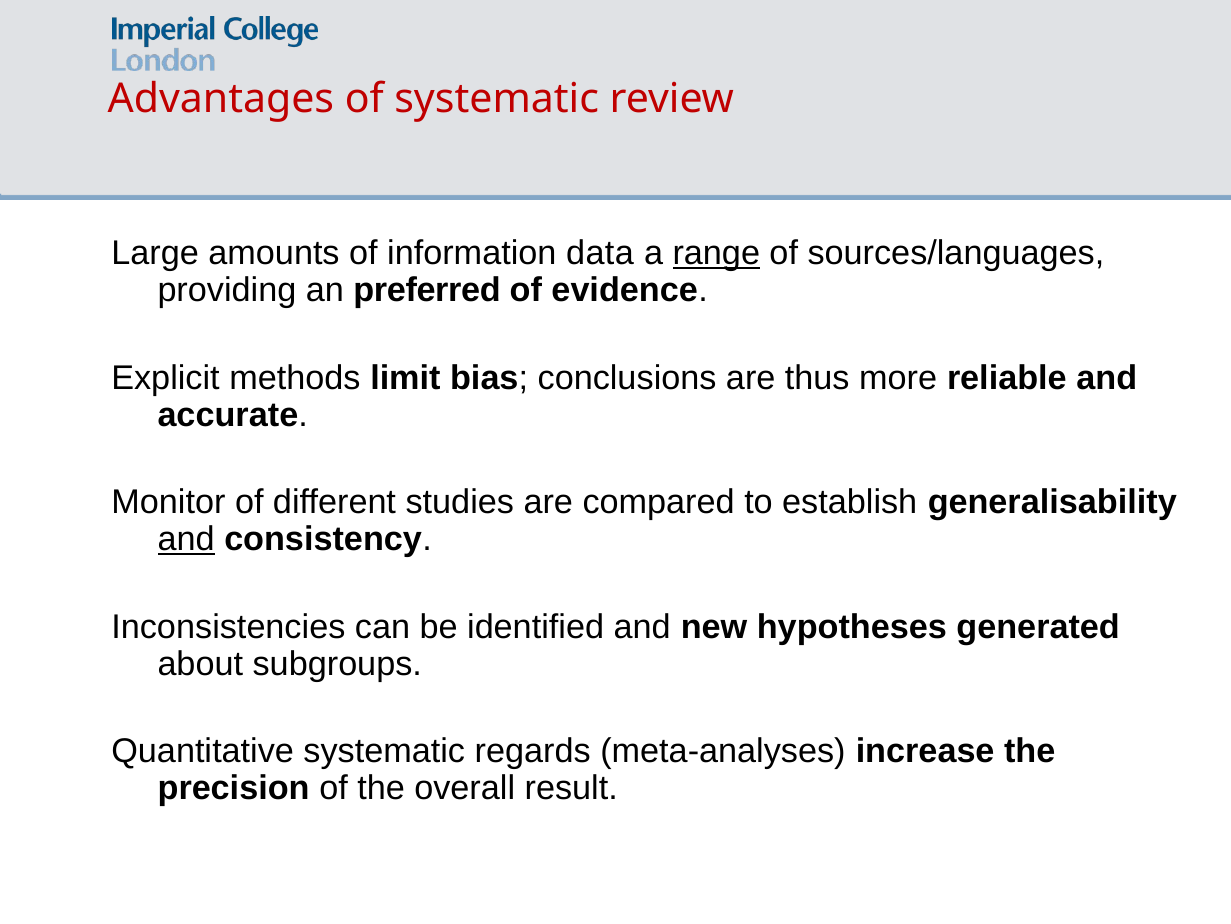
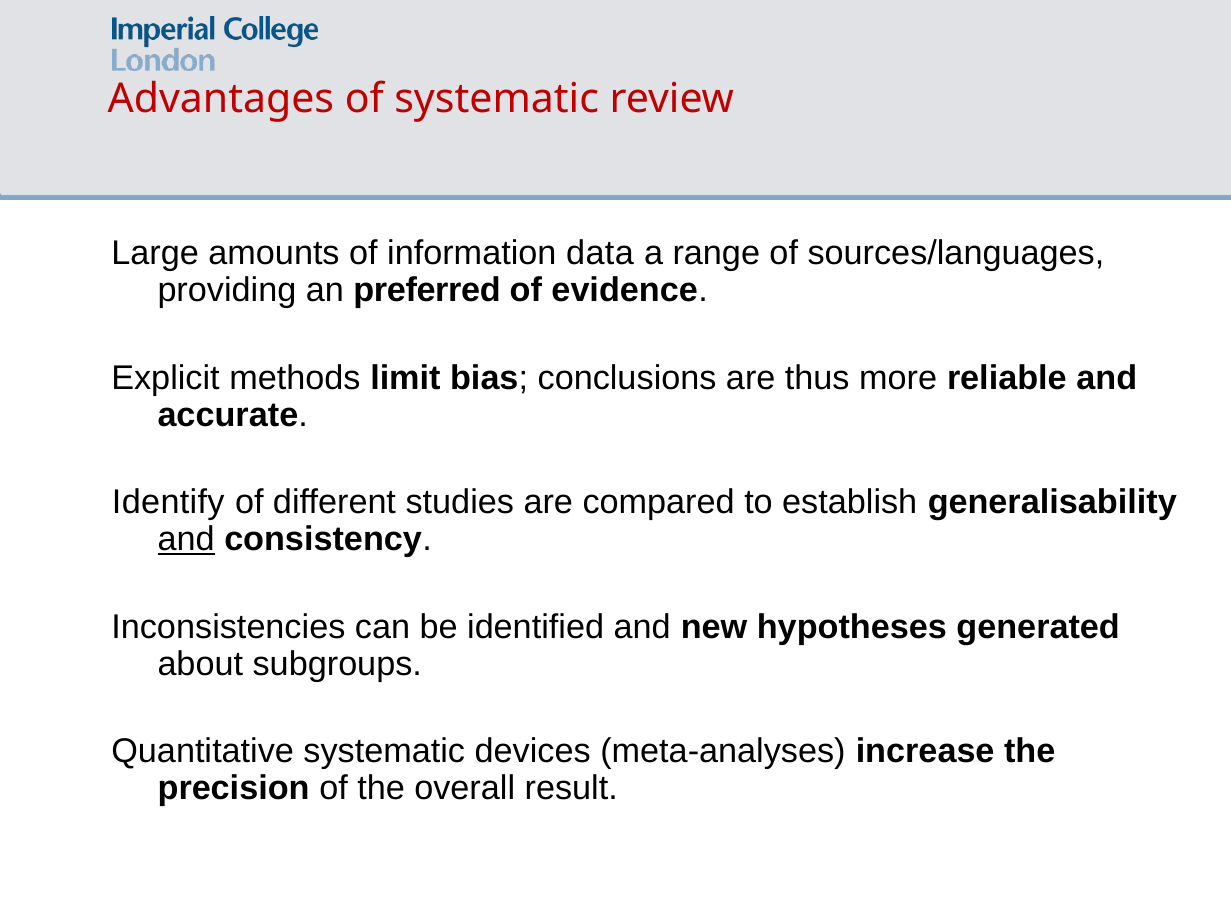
range underline: present -> none
Monitor: Monitor -> Identify
regards: regards -> devices
